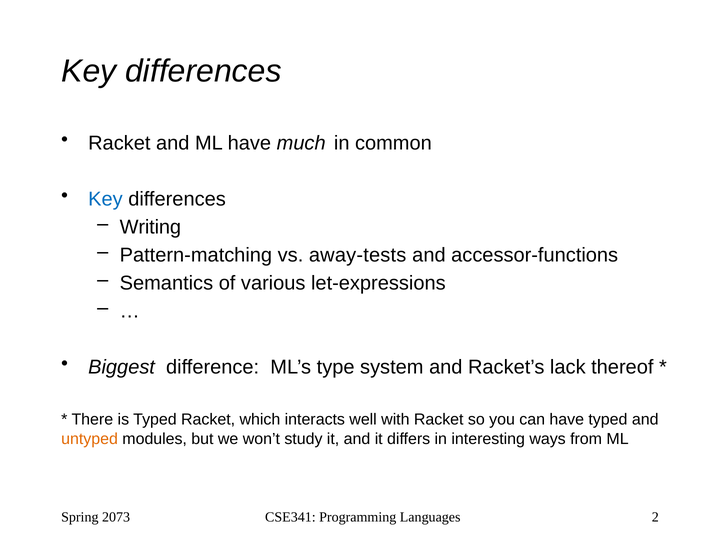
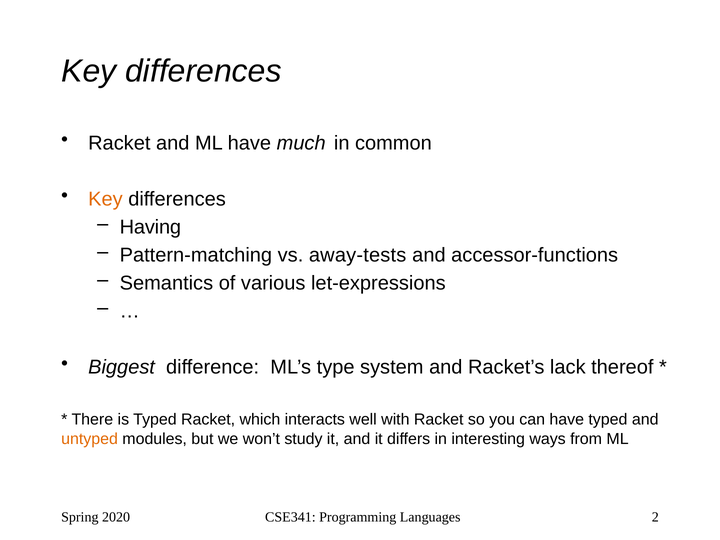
Key at (105, 199) colour: blue -> orange
Writing: Writing -> Having
2073: 2073 -> 2020
